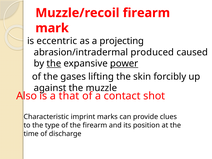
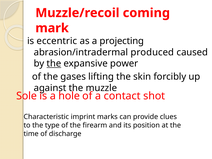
Muzzle/recoil firearm: firearm -> coming
power underline: present -> none
Also: Also -> Sole
that: that -> hole
